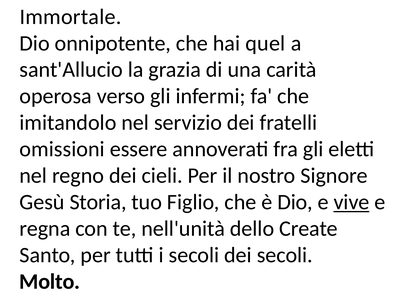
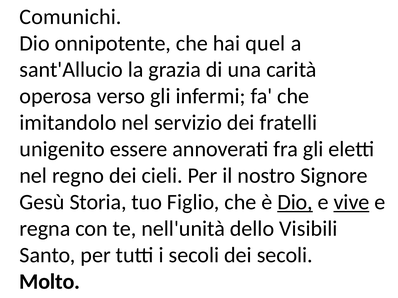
Immortale: Immortale -> Comunichi
omissioni: omissioni -> unigenito
Dio at (295, 202) underline: none -> present
Create: Create -> Visibili
